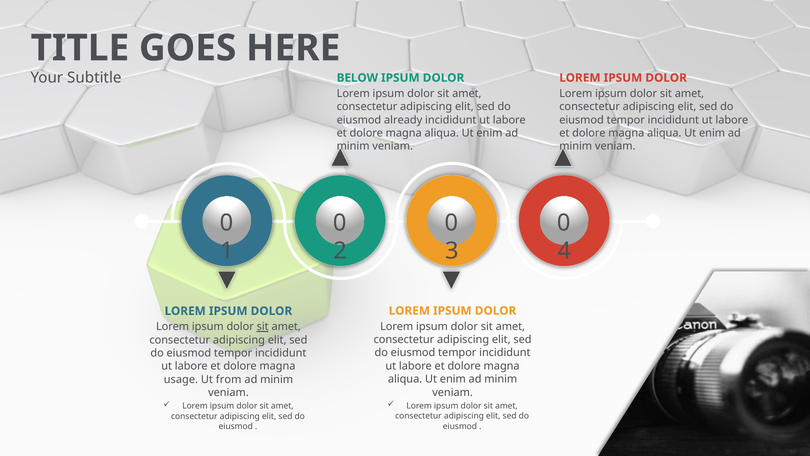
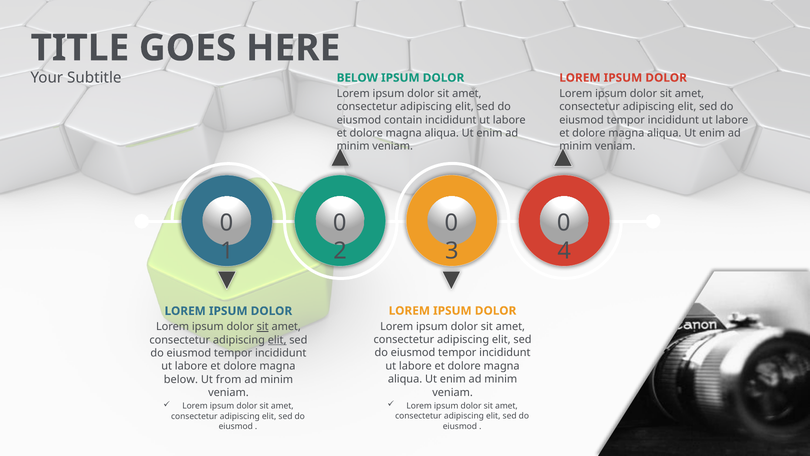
already: already -> contain
elit at (277, 340) underline: none -> present
usage at (181, 379): usage -> below
